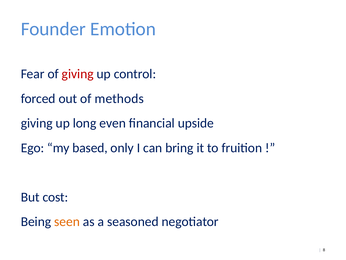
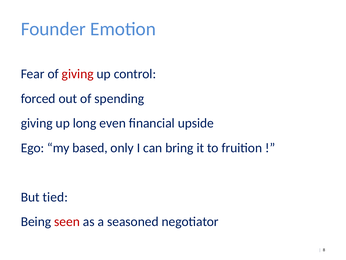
methods: methods -> spending
cost: cost -> tied
seen colour: orange -> red
